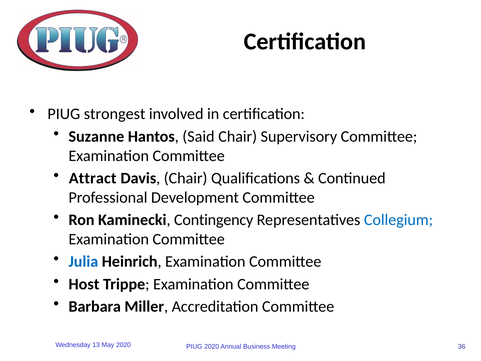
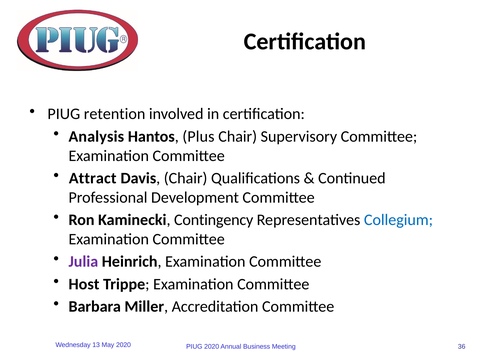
strongest: strongest -> retention
Suzanne: Suzanne -> Analysis
Said: Said -> Plus
Julia colour: blue -> purple
